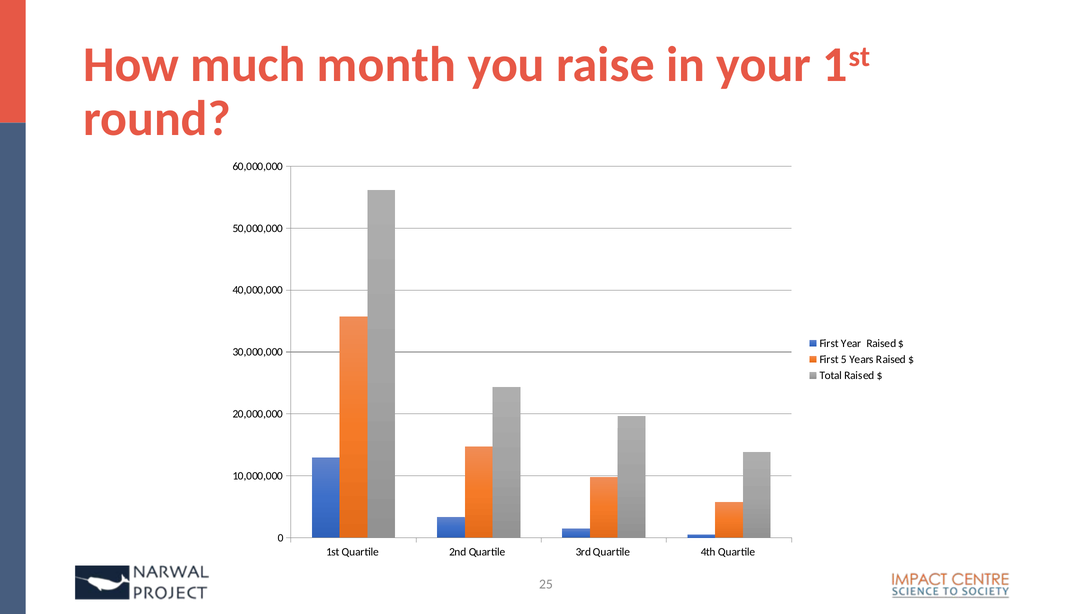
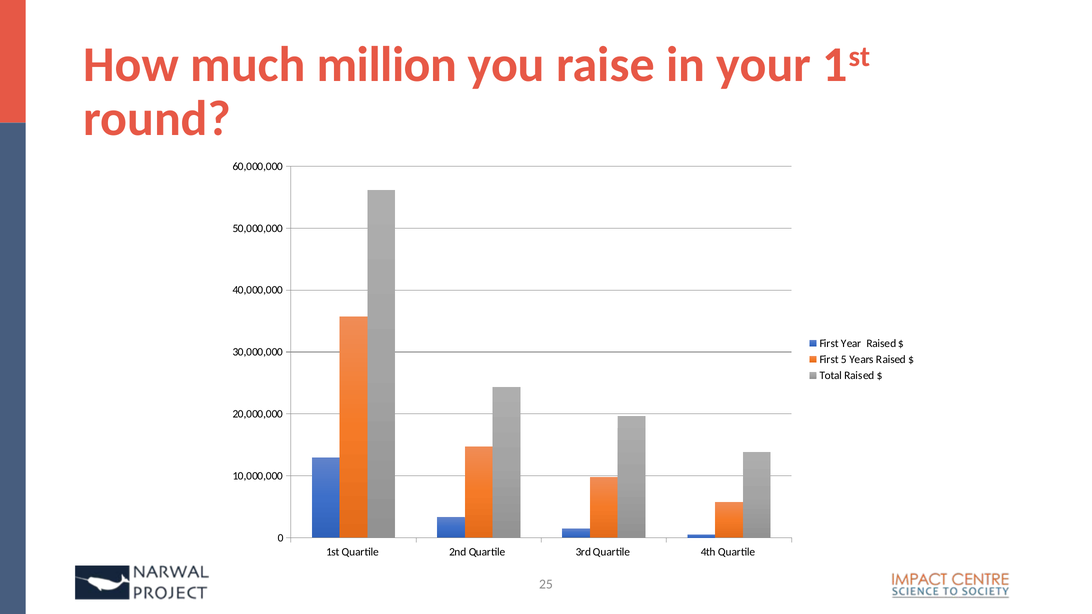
month: month -> million
